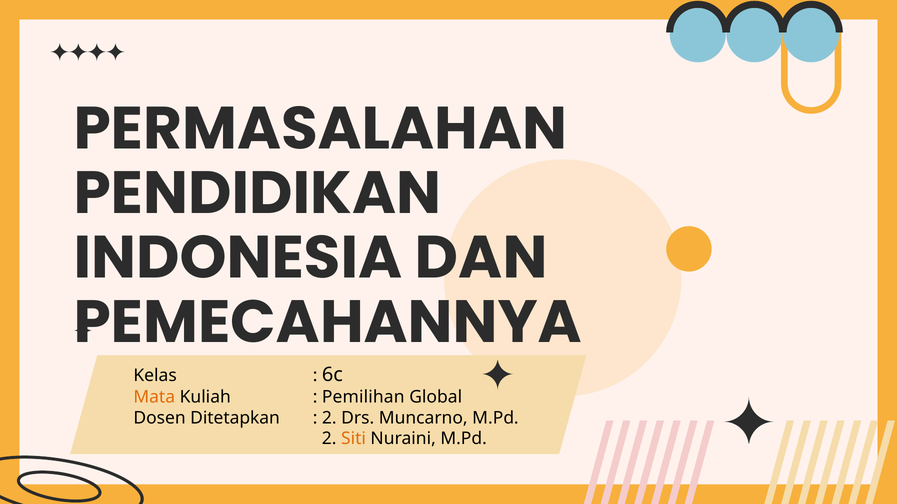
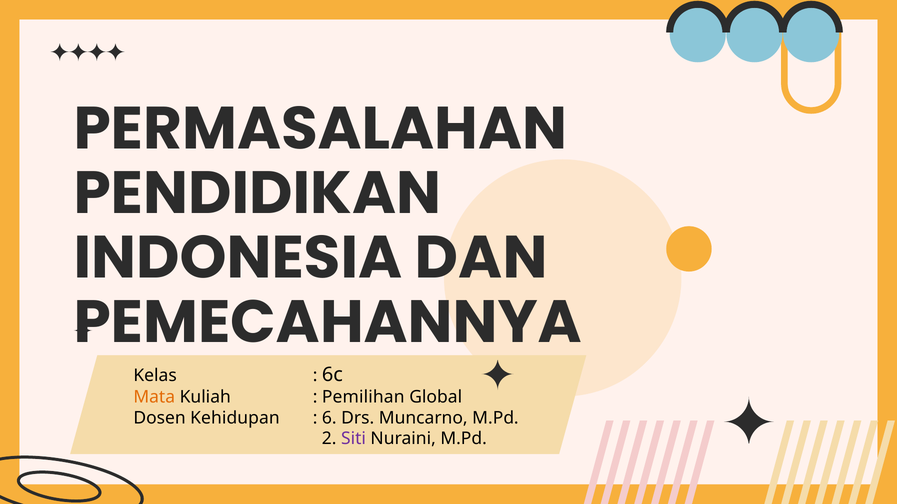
Ditetapkan: Ditetapkan -> Kehidupan
2 at (329, 418): 2 -> 6
Siti colour: orange -> purple
